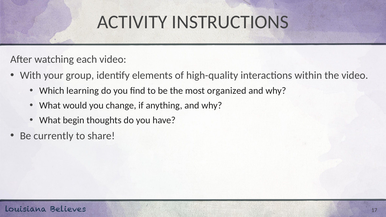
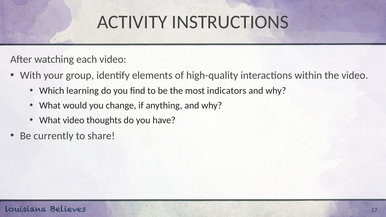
organized: organized -> indicators
What begin: begin -> video
